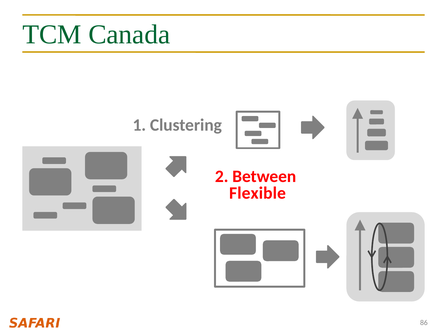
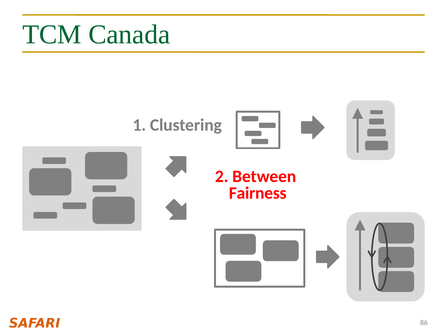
Flexible: Flexible -> Fairness
